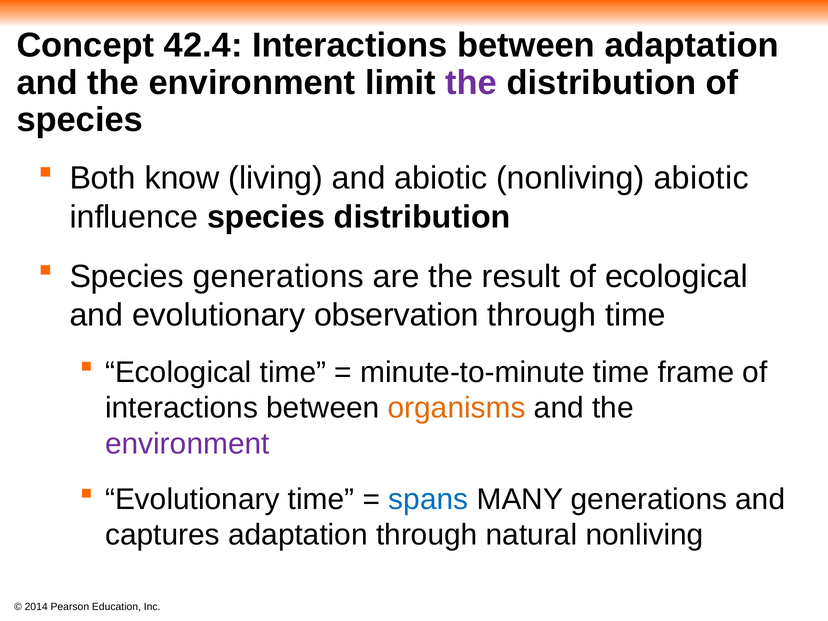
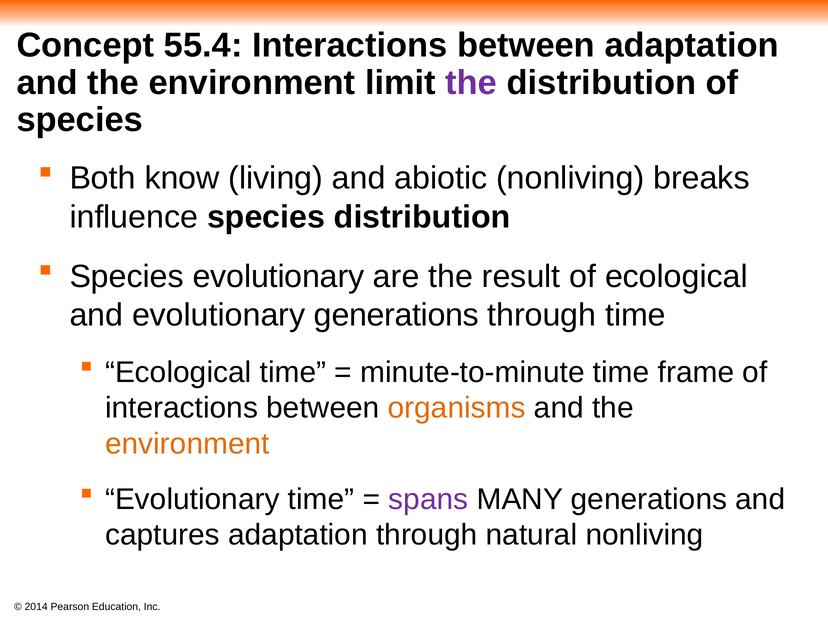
42.4: 42.4 -> 55.4
nonliving abiotic: abiotic -> breaks
Species generations: generations -> evolutionary
evolutionary observation: observation -> generations
environment at (187, 444) colour: purple -> orange
spans colour: blue -> purple
